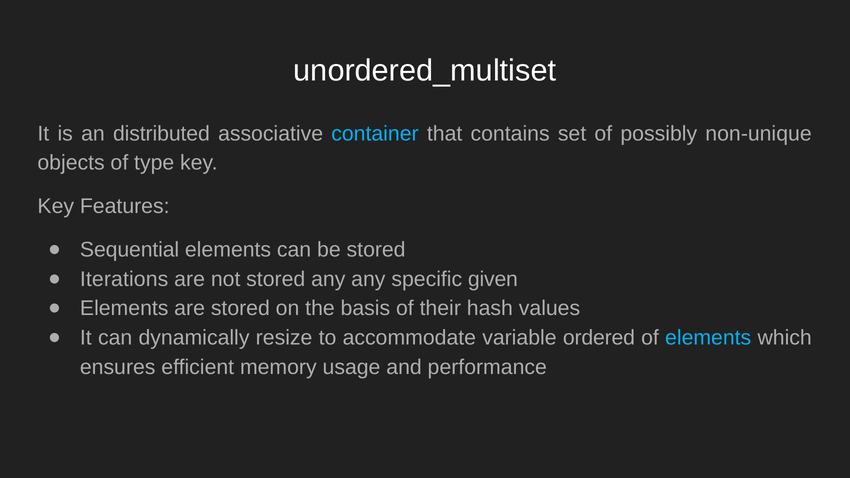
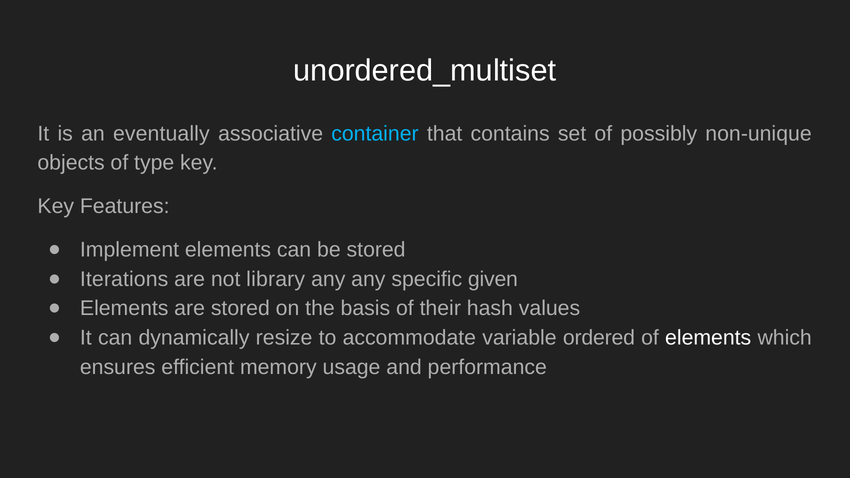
distributed: distributed -> eventually
Sequential: Sequential -> Implement
not stored: stored -> library
elements at (708, 338) colour: light blue -> white
